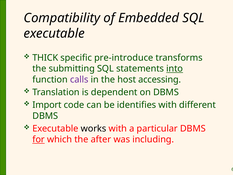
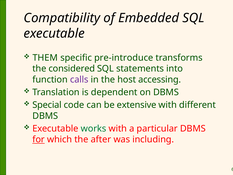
THICK: THICK -> THEM
submitting: submitting -> considered
into underline: present -> none
Import: Import -> Special
identifies: identifies -> extensive
works colour: black -> green
